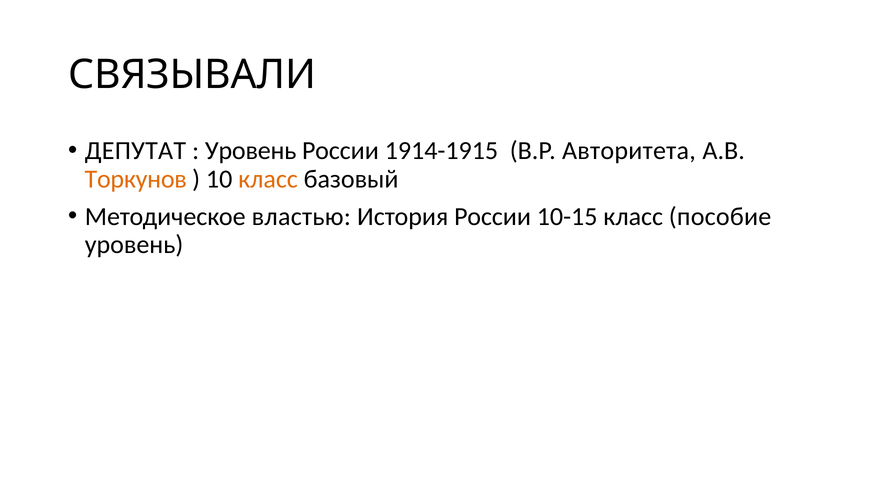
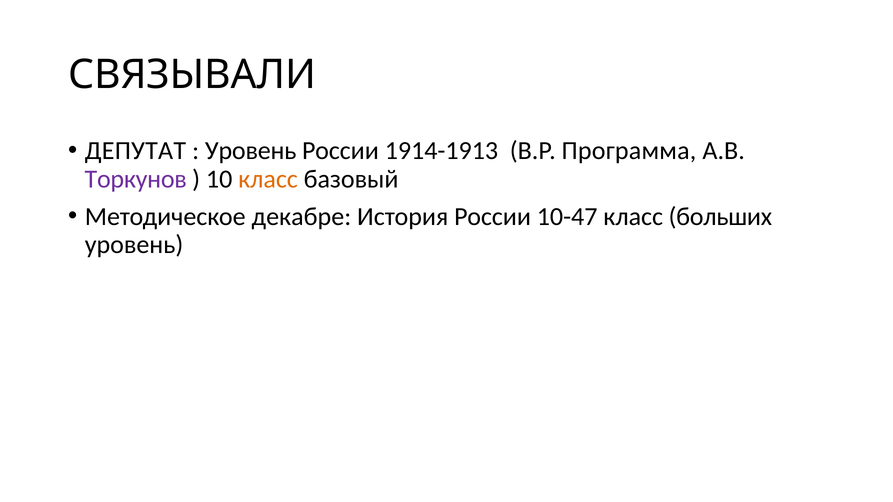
1914-1915: 1914-1915 -> 1914-1913
Авторитета: Авторитета -> Программа
Торкунов colour: orange -> purple
властью: властью -> декабре
10-15: 10-15 -> 10-47
пособие: пособие -> больших
